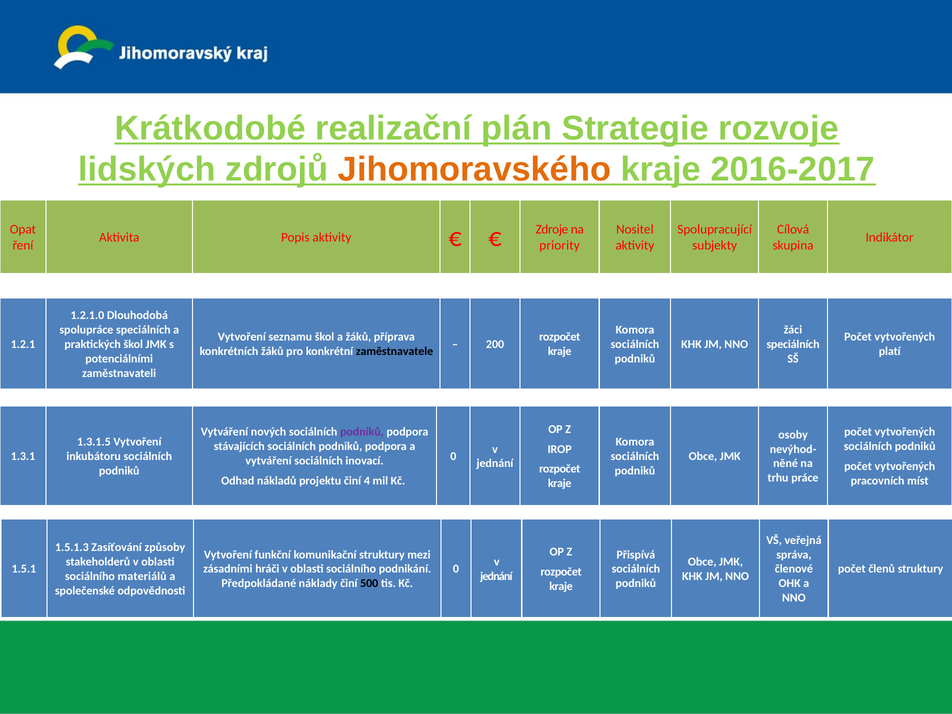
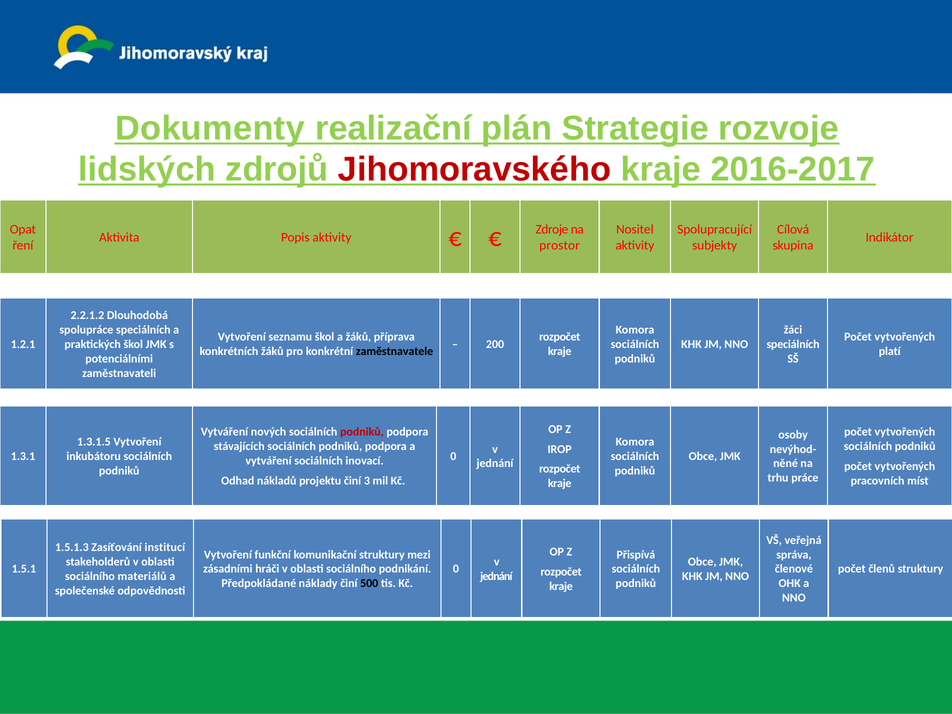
Krátkodobé: Krátkodobé -> Dokumenty
Jihomoravského colour: orange -> red
priority: priority -> prostor
1.2.1.0: 1.2.1.0 -> 2.2.1.2
podniků at (362, 432) colour: purple -> red
4: 4 -> 3
způsoby: způsoby -> institucí
